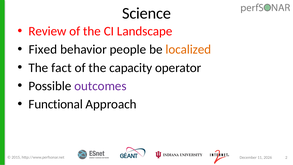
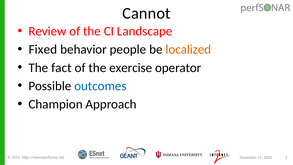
Science: Science -> Cannot
capacity: capacity -> exercise
outcomes colour: purple -> blue
Functional: Functional -> Champion
